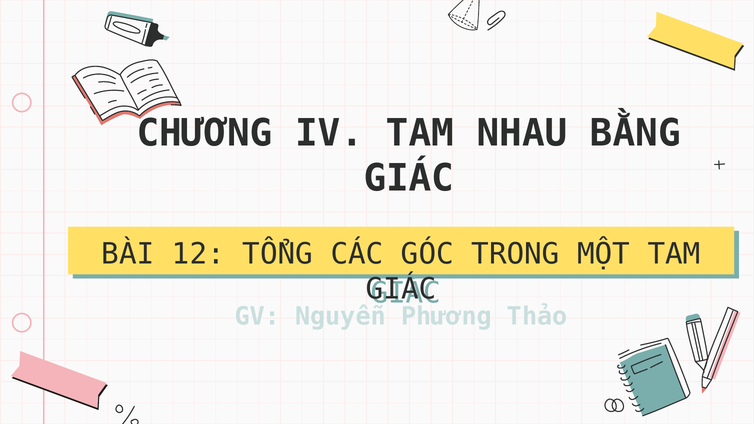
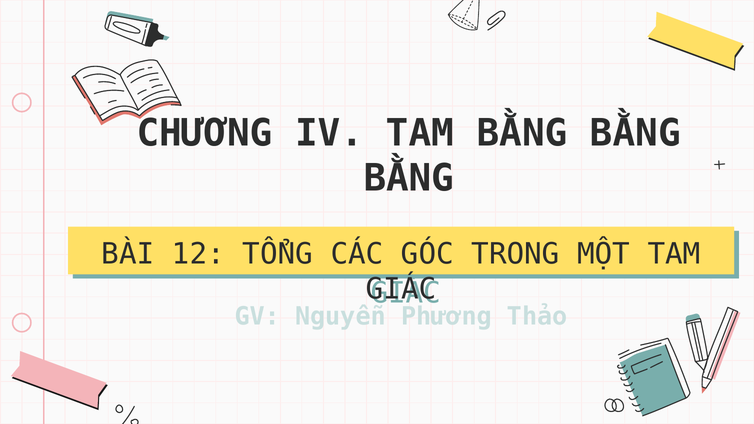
TAM NHAU: NHAU -> BẰNG
GIÁC at (409, 178): GIÁC -> BẰNG
